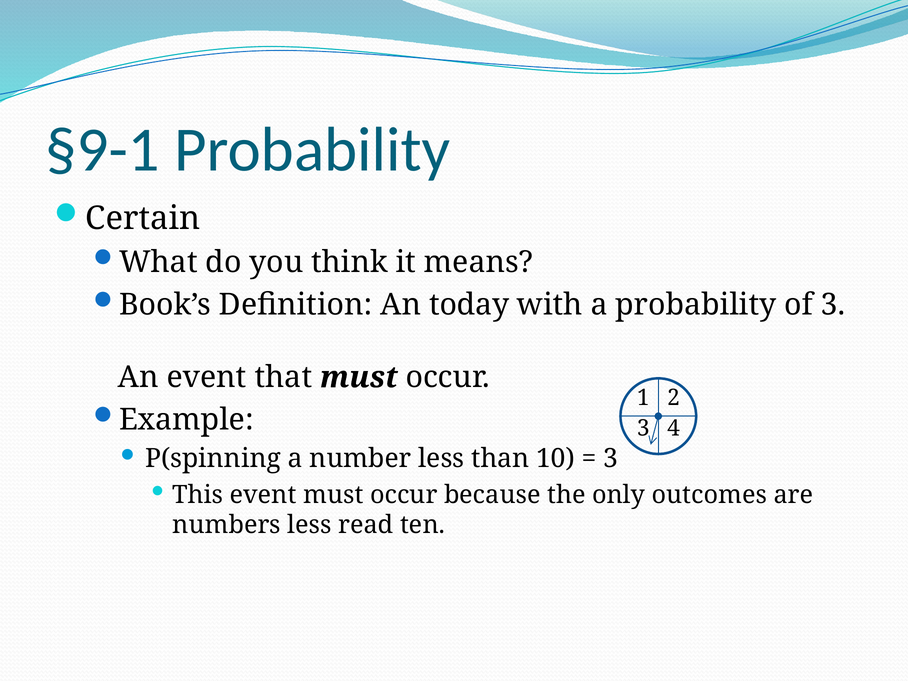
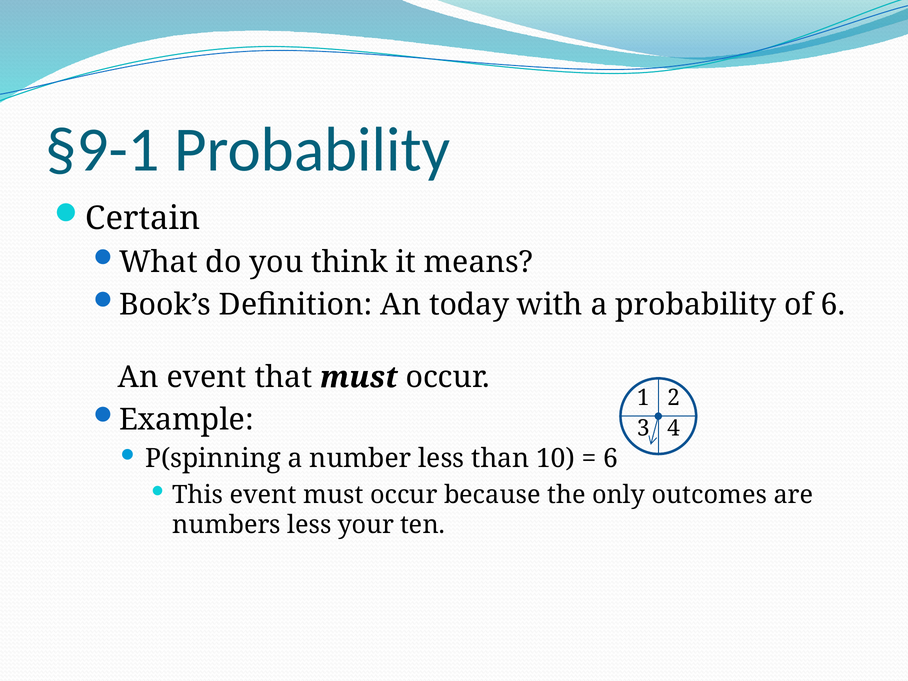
of 3: 3 -> 6
3 at (611, 459): 3 -> 6
read: read -> your
